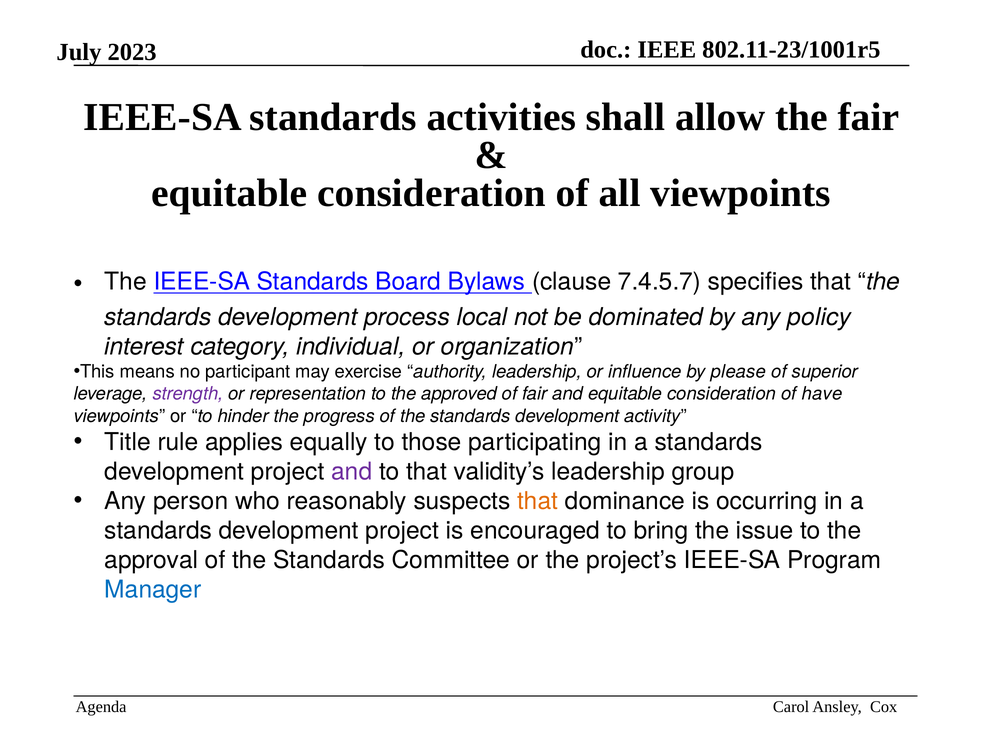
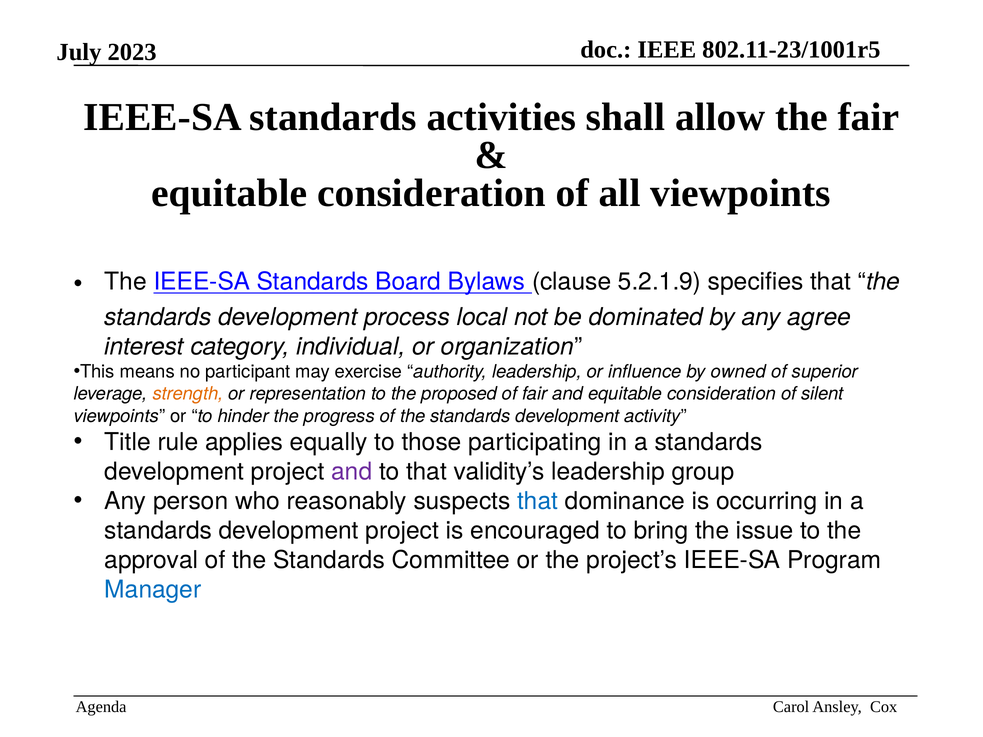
7.4.5.7: 7.4.5.7 -> 5.2.1.9
policy: policy -> agree
please: please -> owned
strength colour: purple -> orange
approved: approved -> proposed
have: have -> silent
that at (538, 501) colour: orange -> blue
